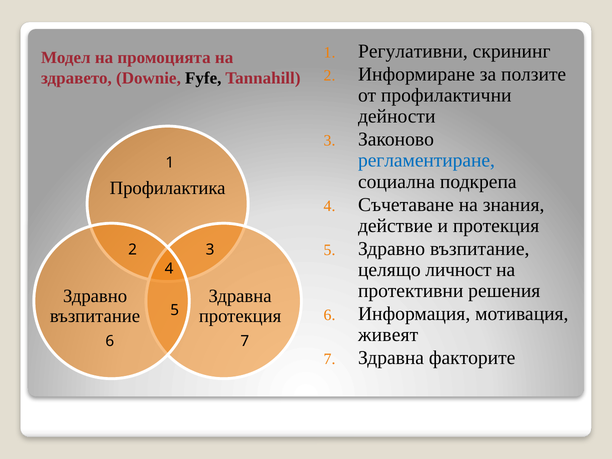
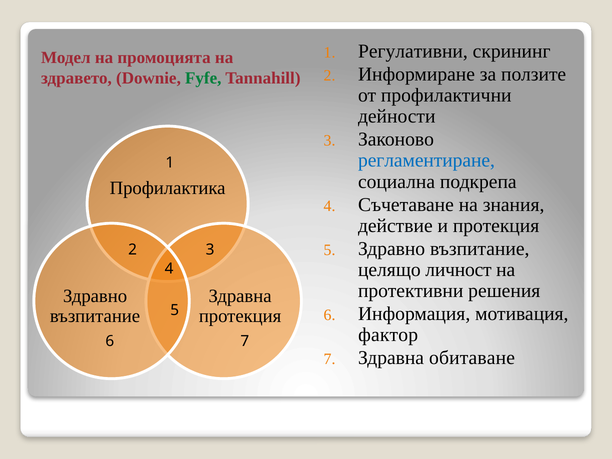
Fyfe colour: black -> green
живеят: живеят -> фактор
факторите: факторите -> обитаване
